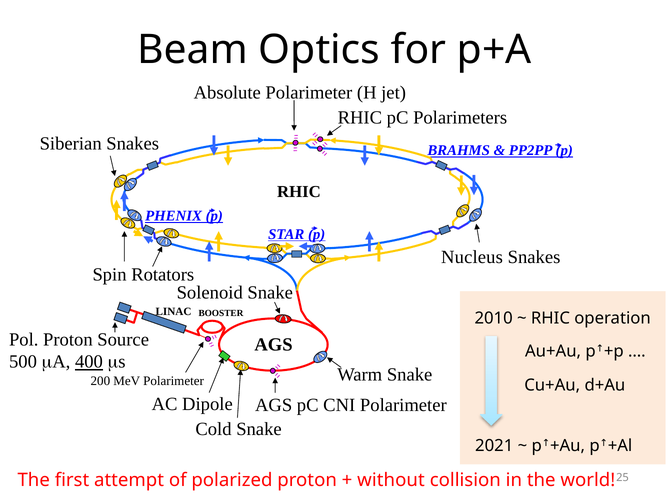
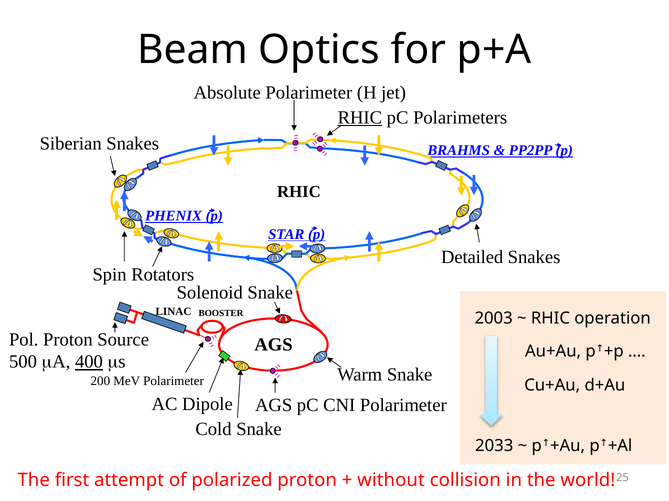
RHIC at (360, 118) underline: none -> present
Nucleus: Nucleus -> Detailed
2010: 2010 -> 2003
2021: 2021 -> 2033
